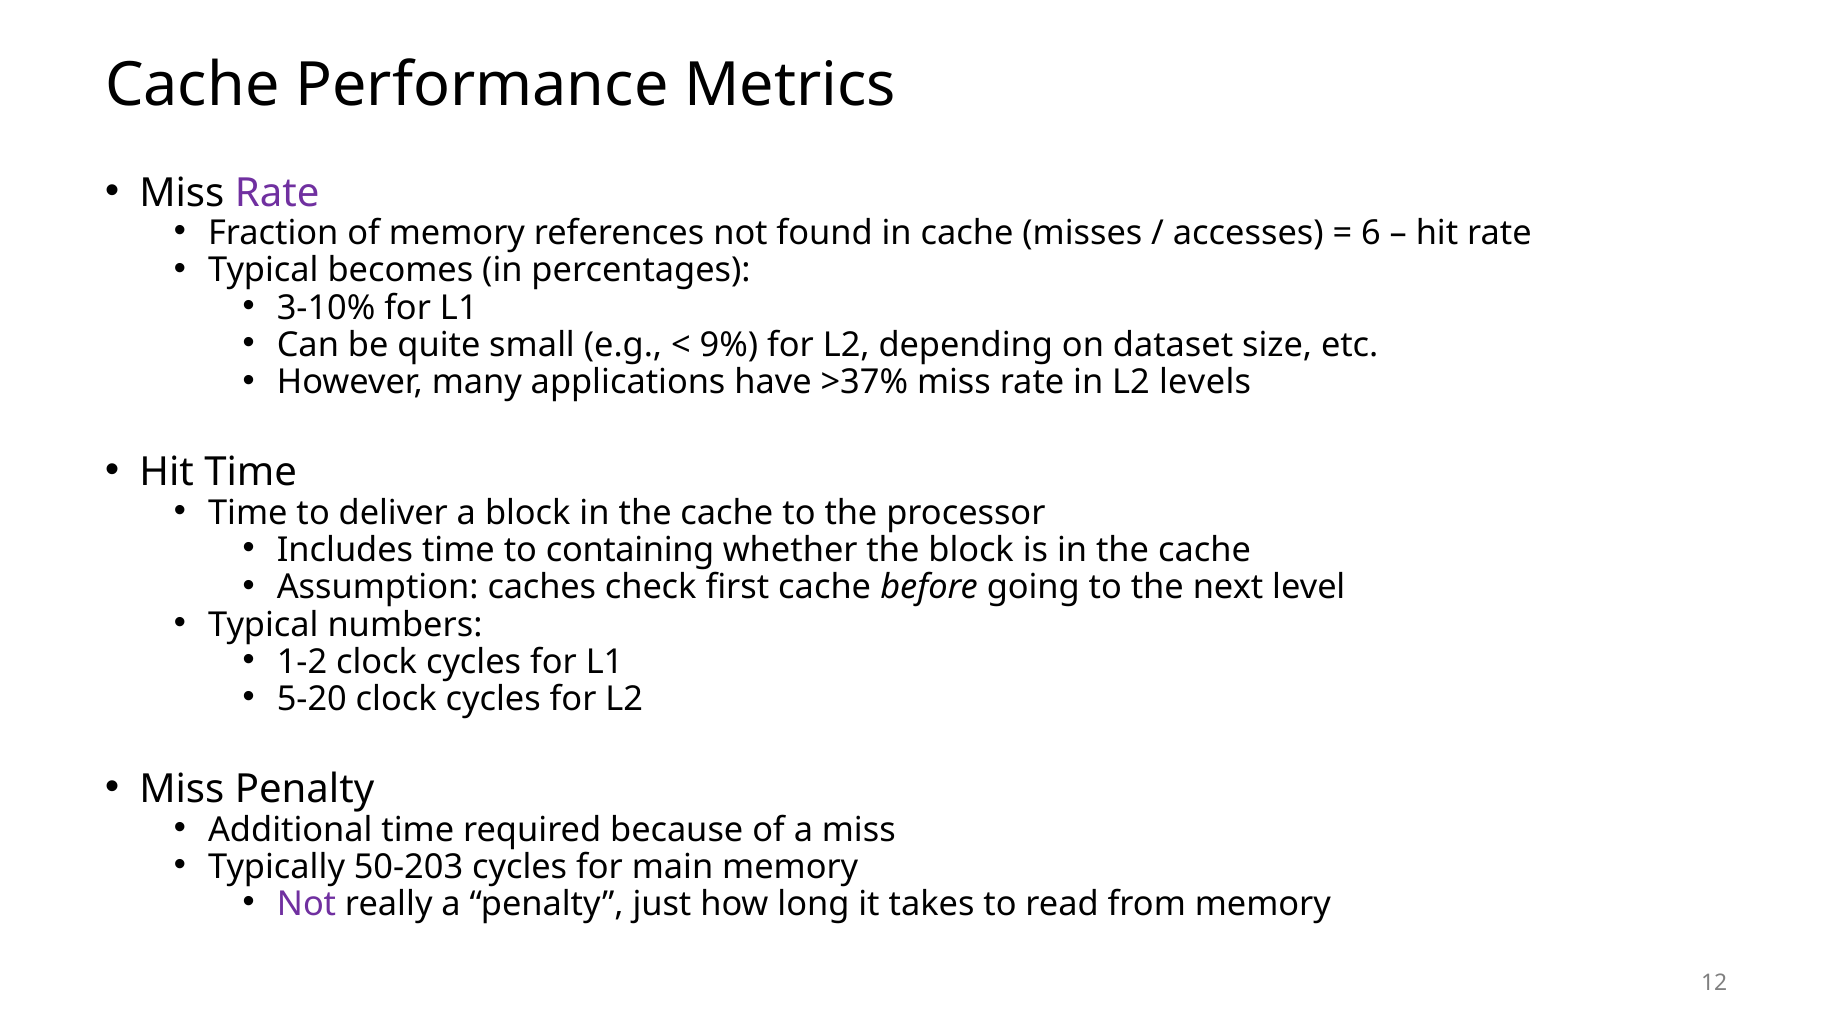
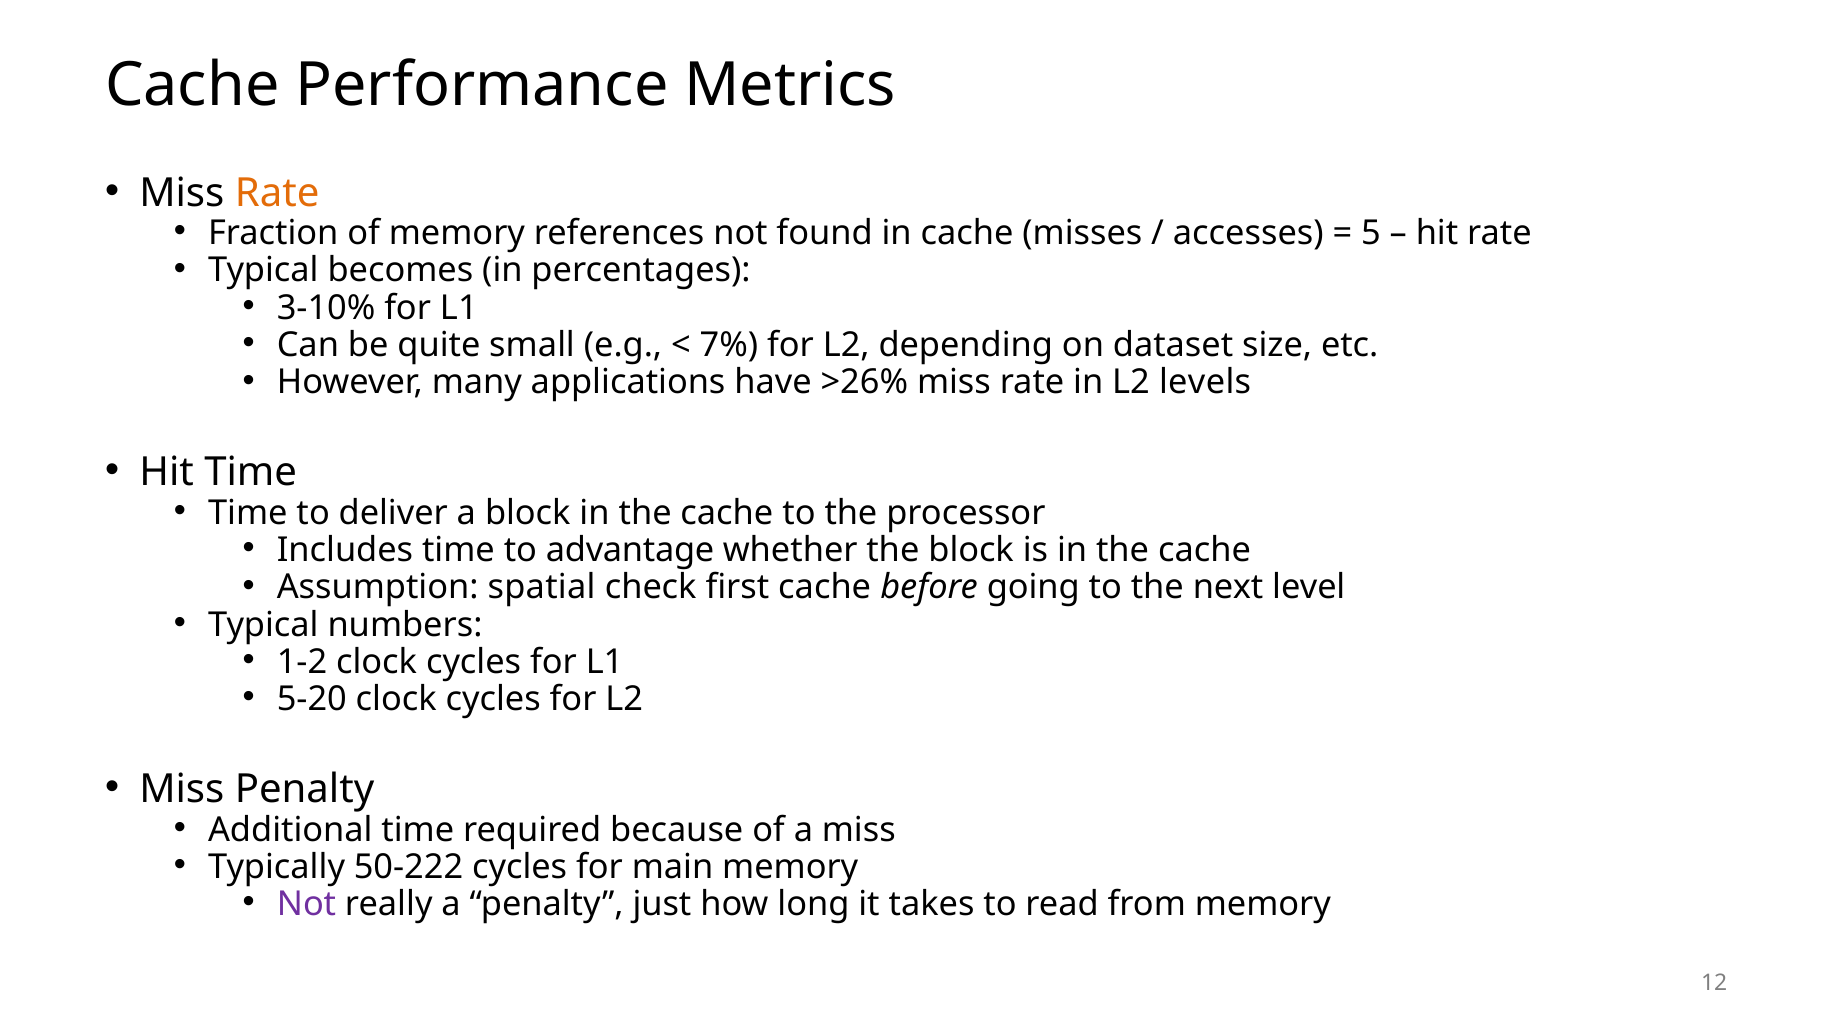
Rate at (277, 193) colour: purple -> orange
6: 6 -> 5
9%: 9% -> 7%
>37%: >37% -> >26%
containing: containing -> advantage
caches: caches -> spatial
50-203: 50-203 -> 50-222
